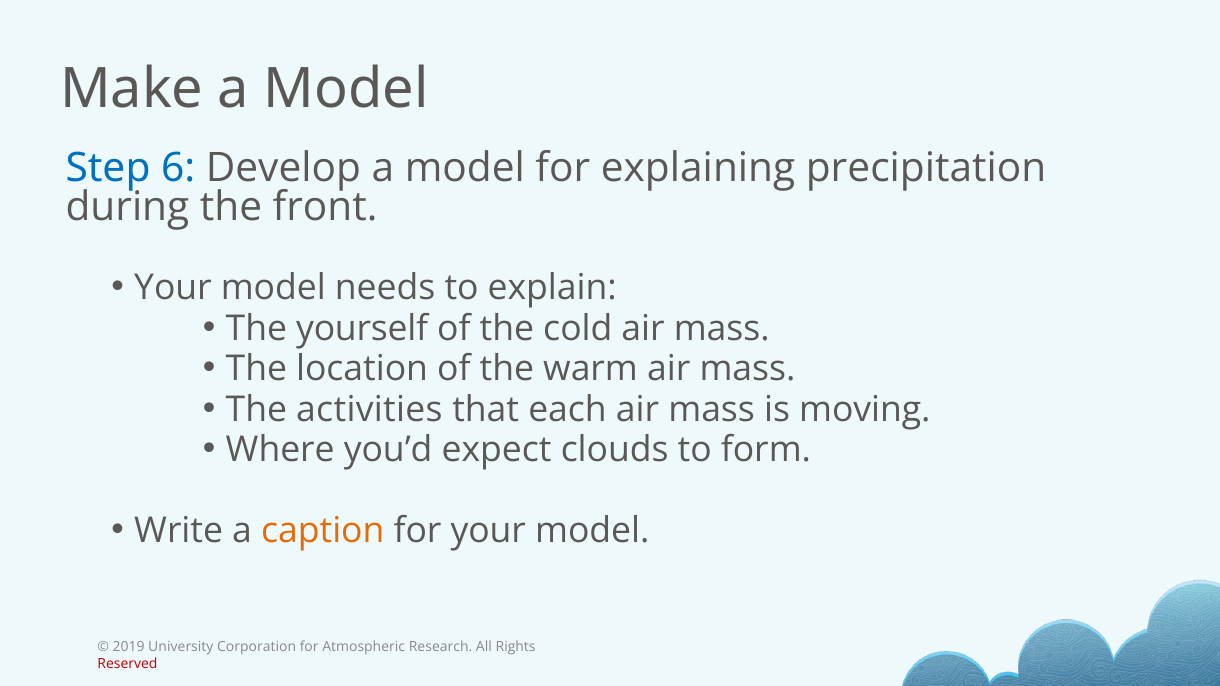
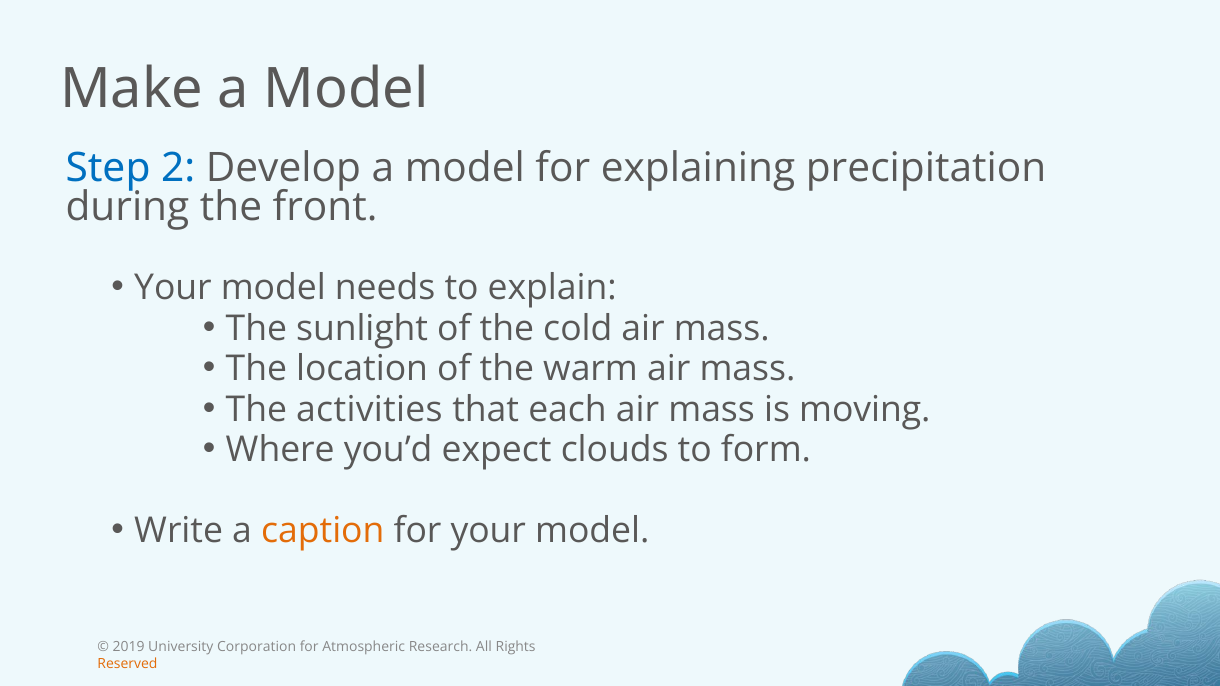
6: 6 -> 2
yourself: yourself -> sunlight
Reserved colour: red -> orange
